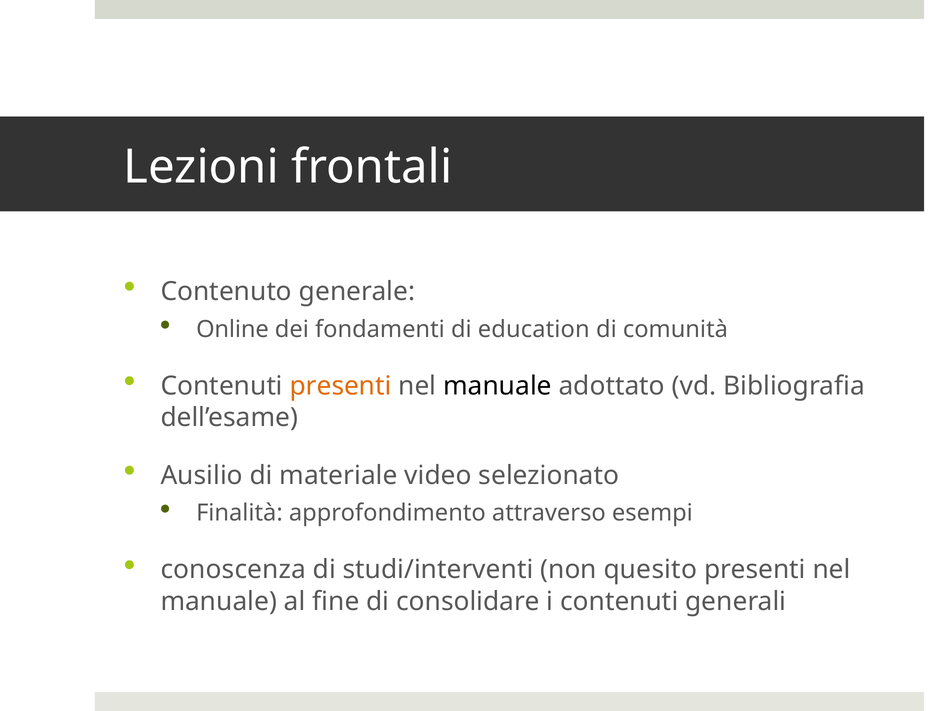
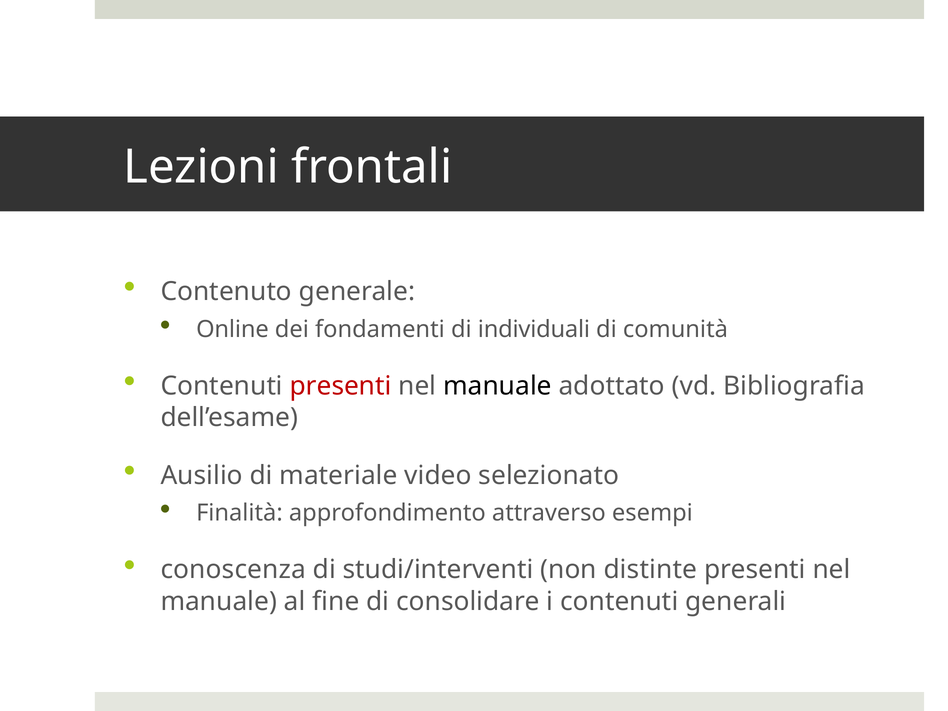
education: education -> individuali
presenti at (341, 386) colour: orange -> red
quesito: quesito -> distinte
